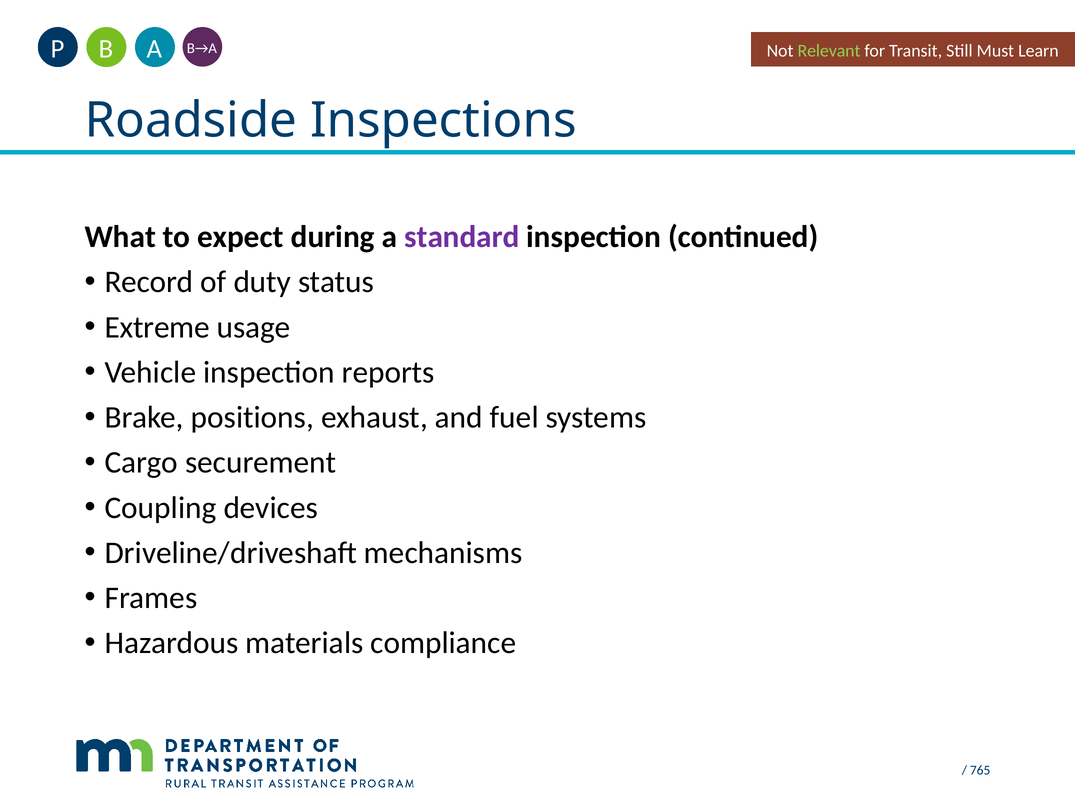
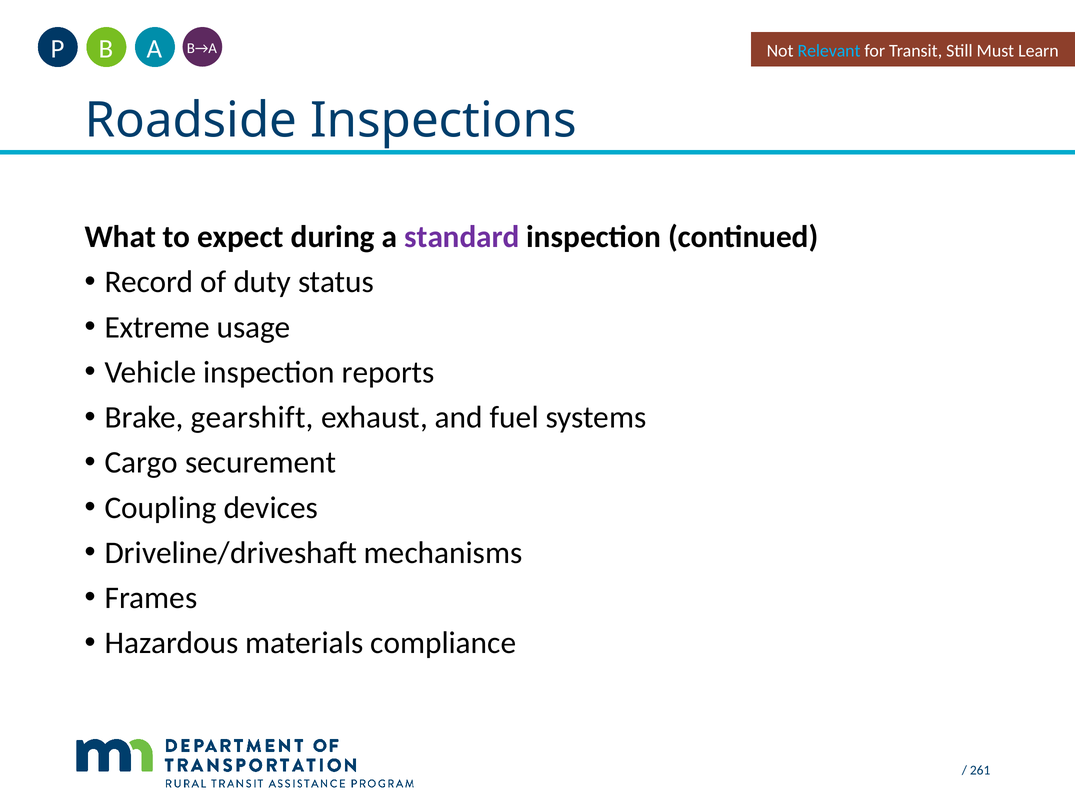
Relevant colour: light green -> light blue
positions: positions -> gearshift
765: 765 -> 261
